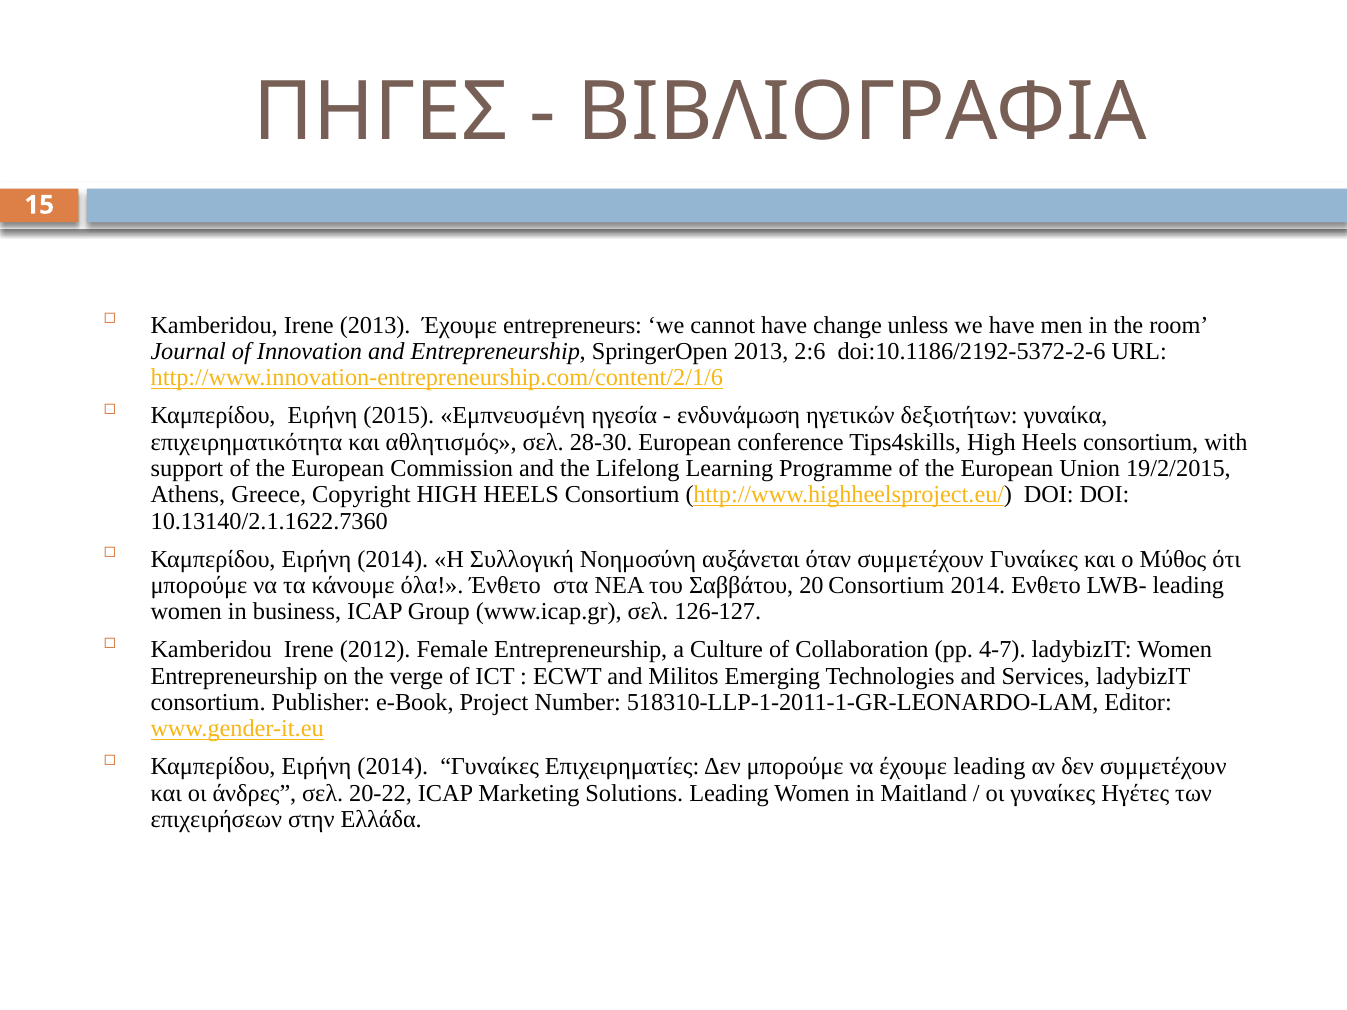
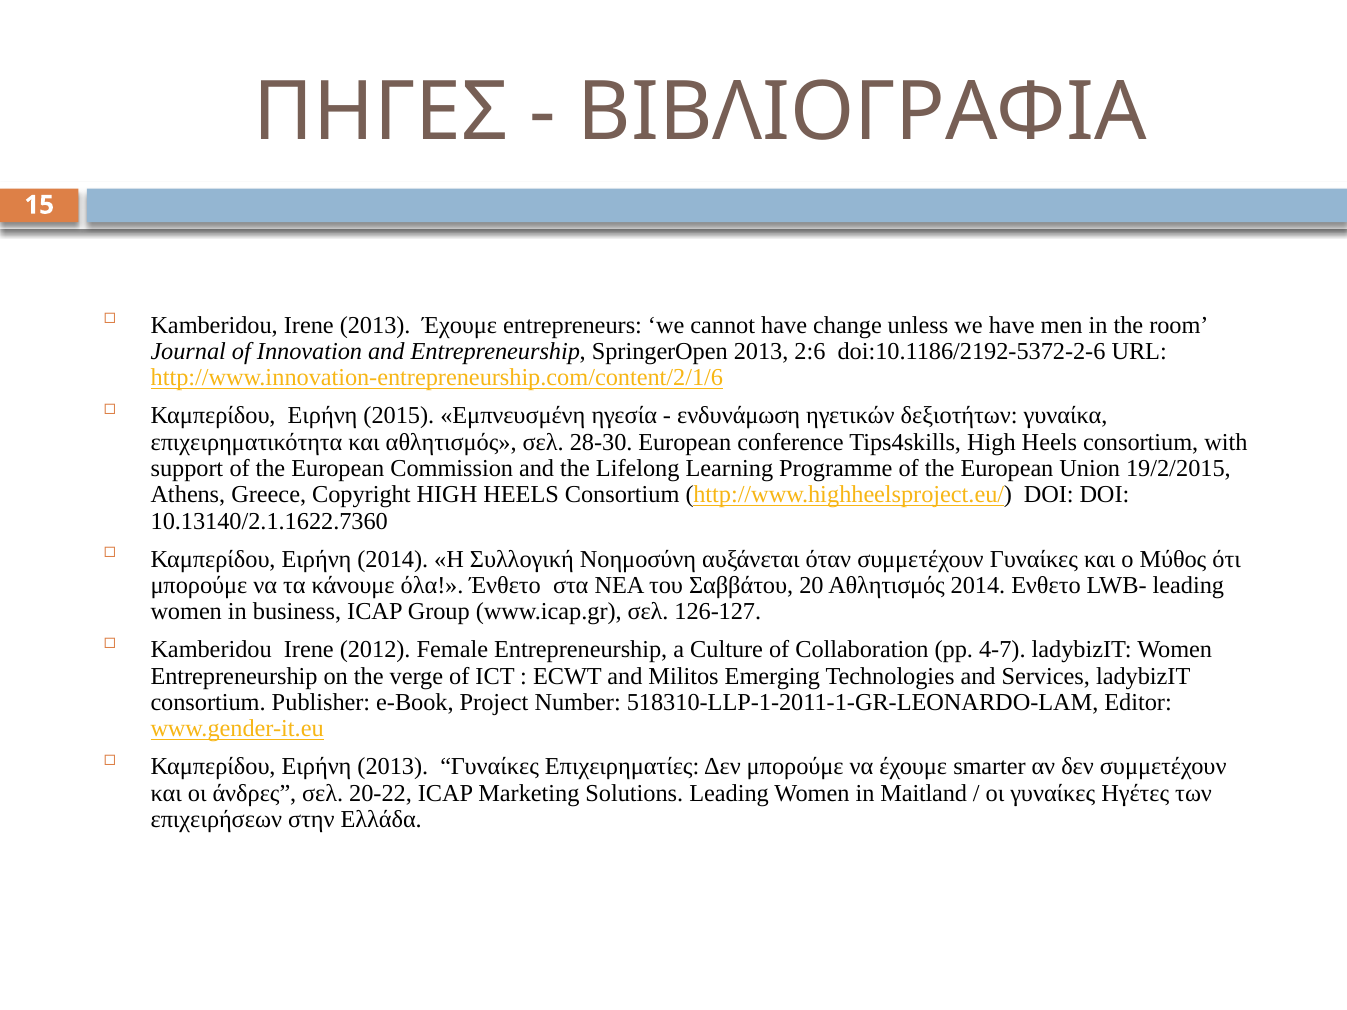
20 Consortium: Consortium -> Αθλητισμός
2014 at (393, 767): 2014 -> 2013
έχουμε leading: leading -> smarter
